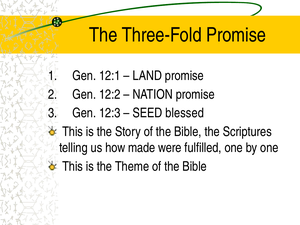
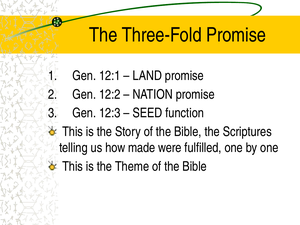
blessed: blessed -> function
